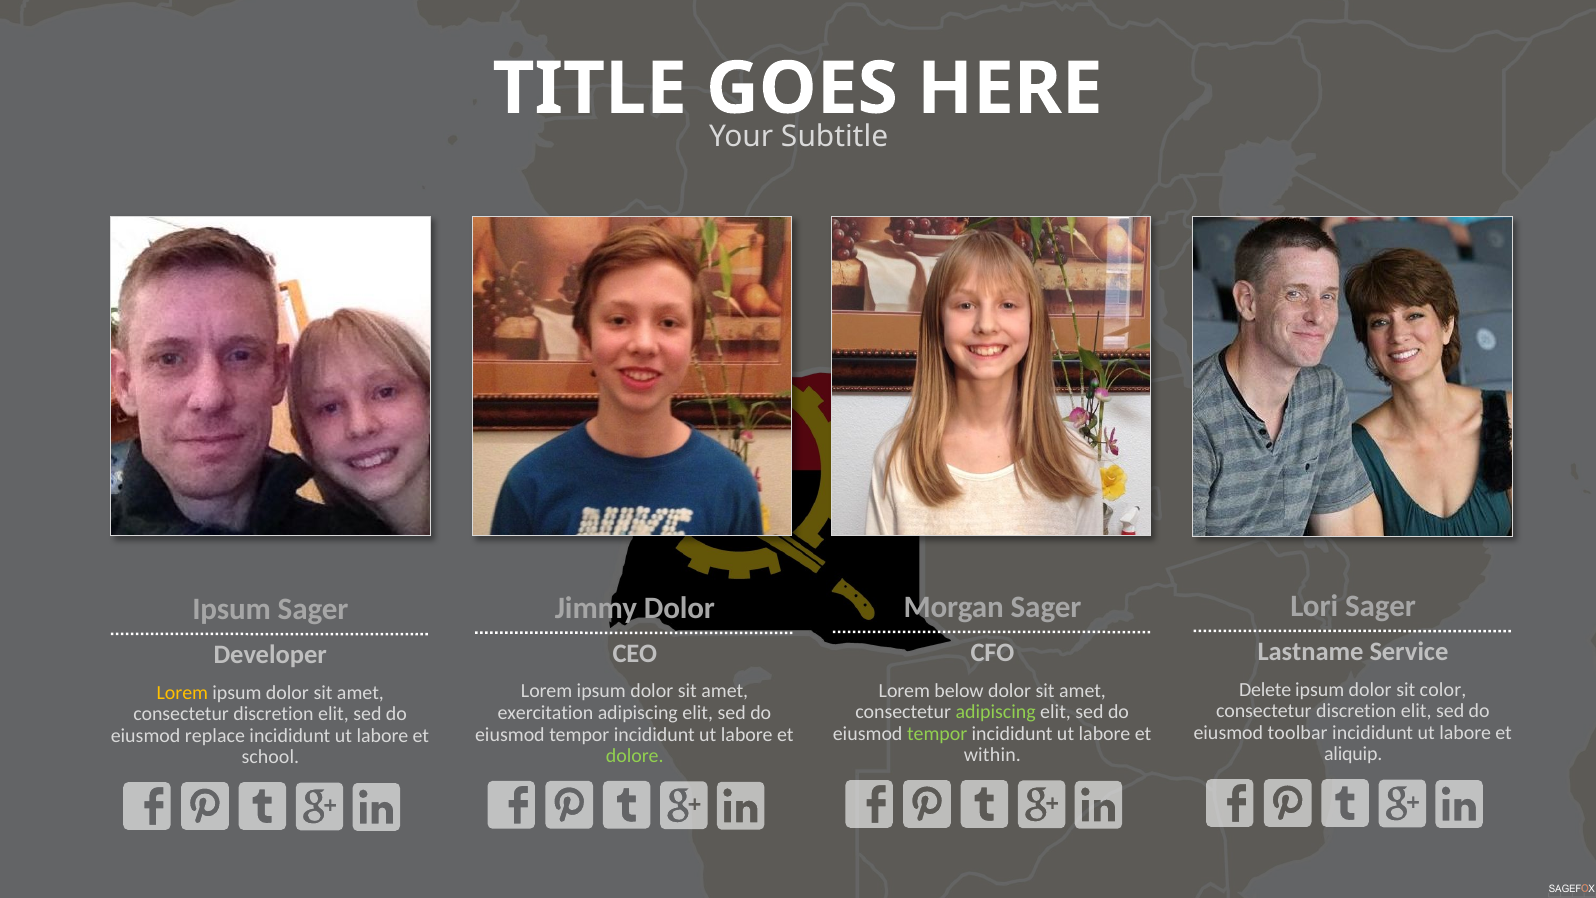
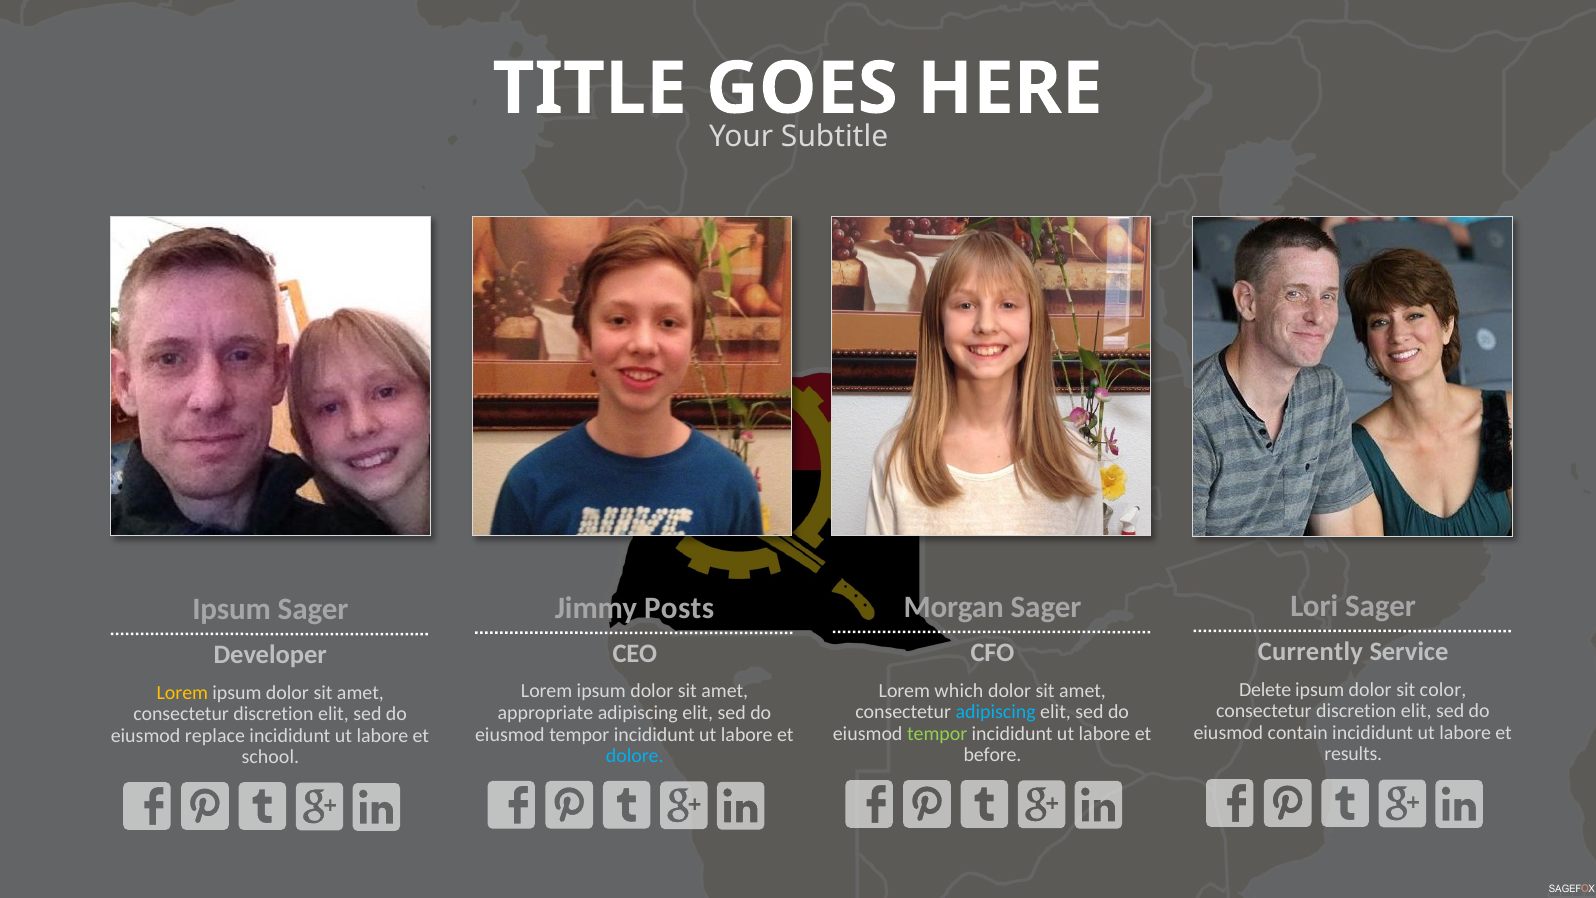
Jimmy Dolor: Dolor -> Posts
Lastname: Lastname -> Currently
below: below -> which
adipiscing at (996, 712) colour: light green -> light blue
exercitation: exercitation -> appropriate
toolbar: toolbar -> contain
aliquip: aliquip -> results
within: within -> before
dolore colour: light green -> light blue
